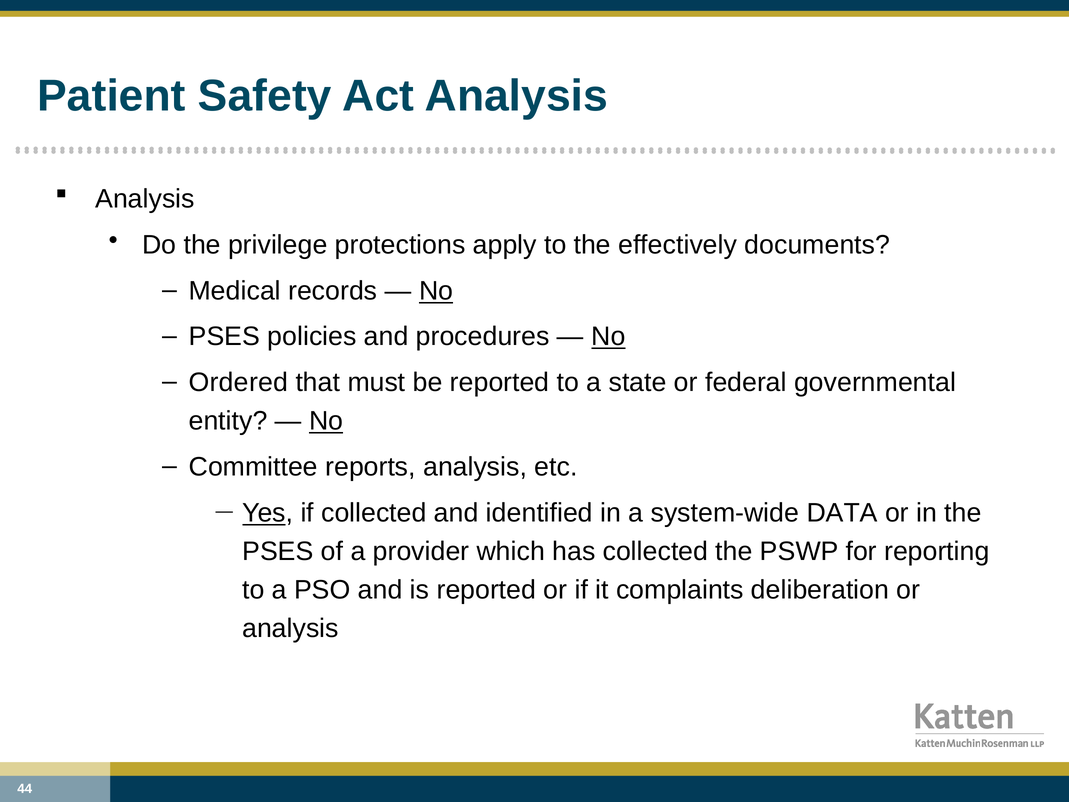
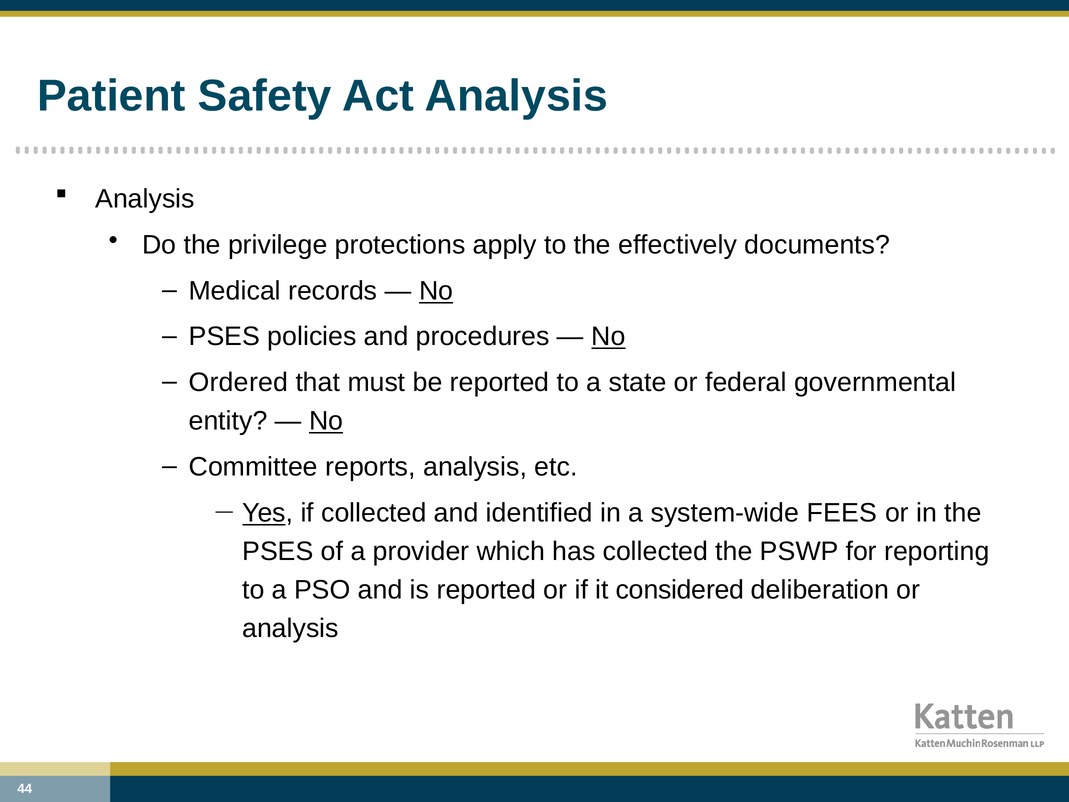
DATA: DATA -> FEES
complaints: complaints -> considered
